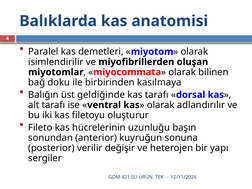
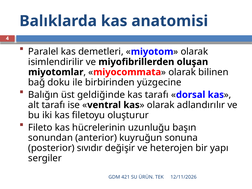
kasılmaya: kasılmaya -> yüzgecine
verilir: verilir -> sıvıdır
